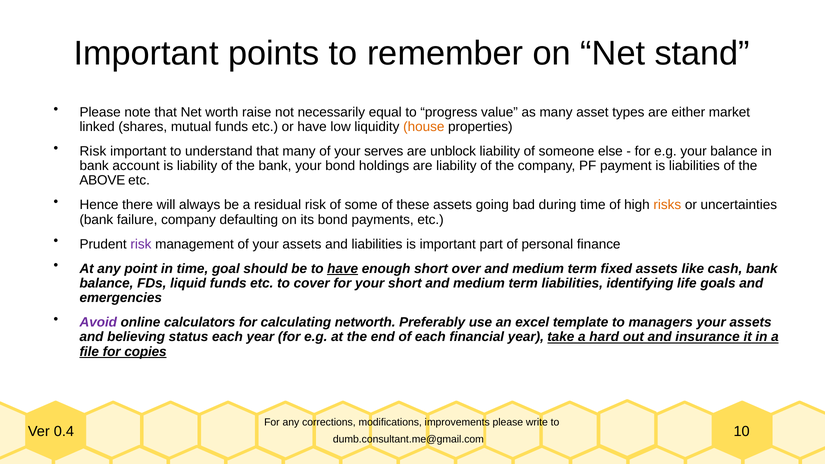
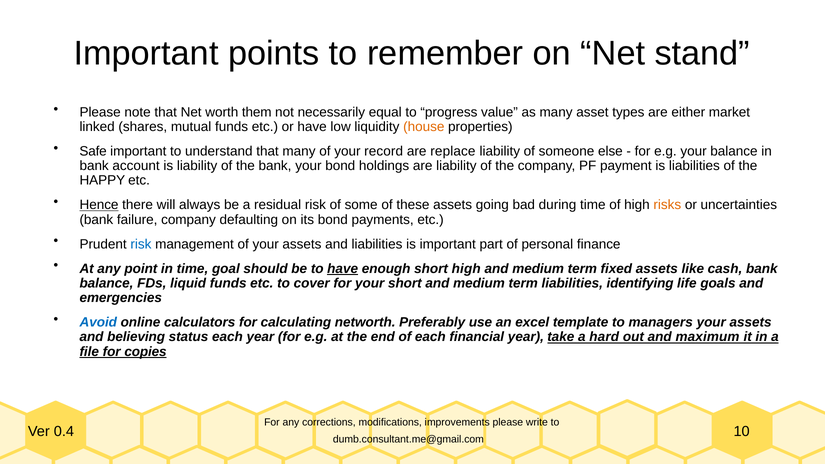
raise: raise -> them
Risk at (93, 151): Risk -> Safe
serves: serves -> record
unblock: unblock -> replace
ABOVE: ABOVE -> HAPPY
Hence underline: none -> present
risk at (141, 244) colour: purple -> blue
short over: over -> high
Avoid colour: purple -> blue
insurance: insurance -> maximum
